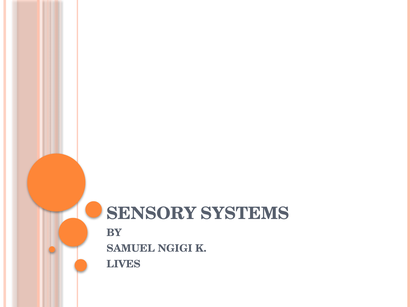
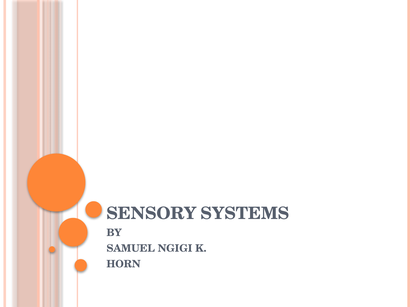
LIVES: LIVES -> HORN
